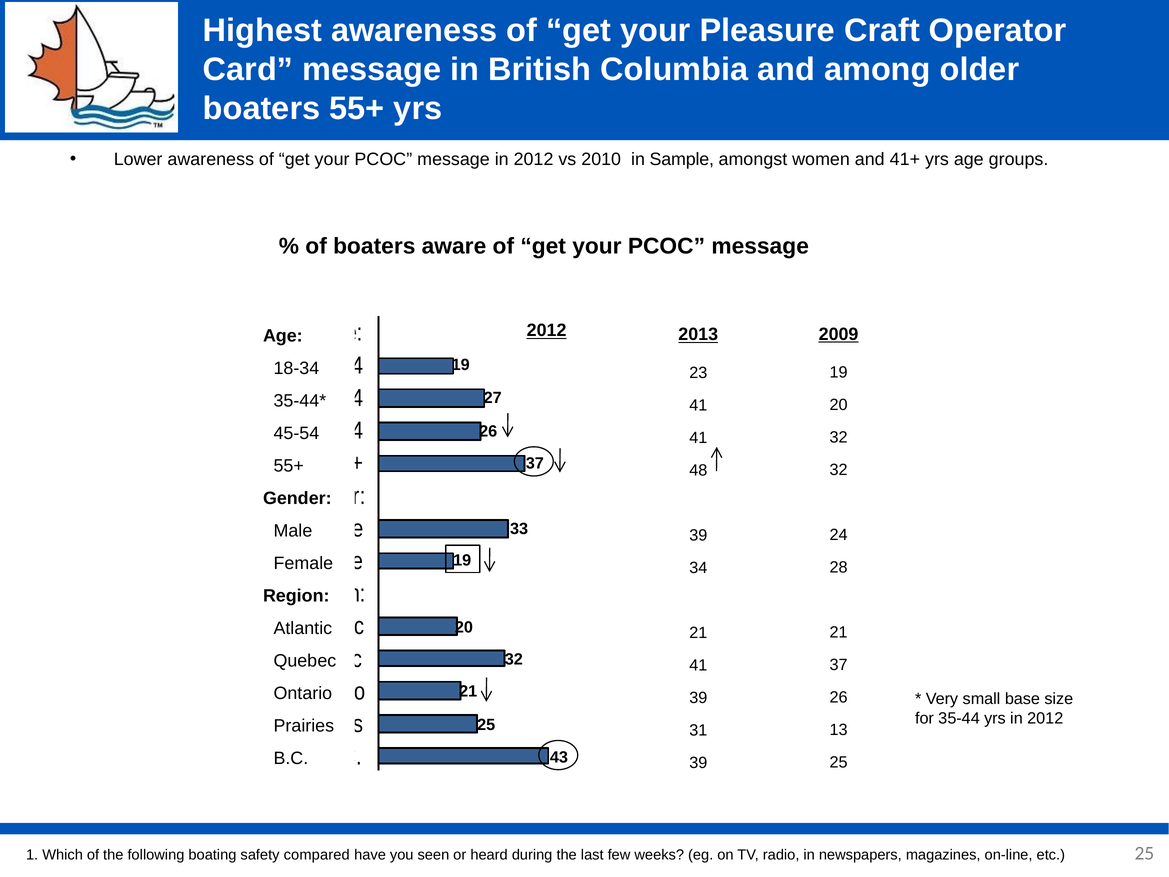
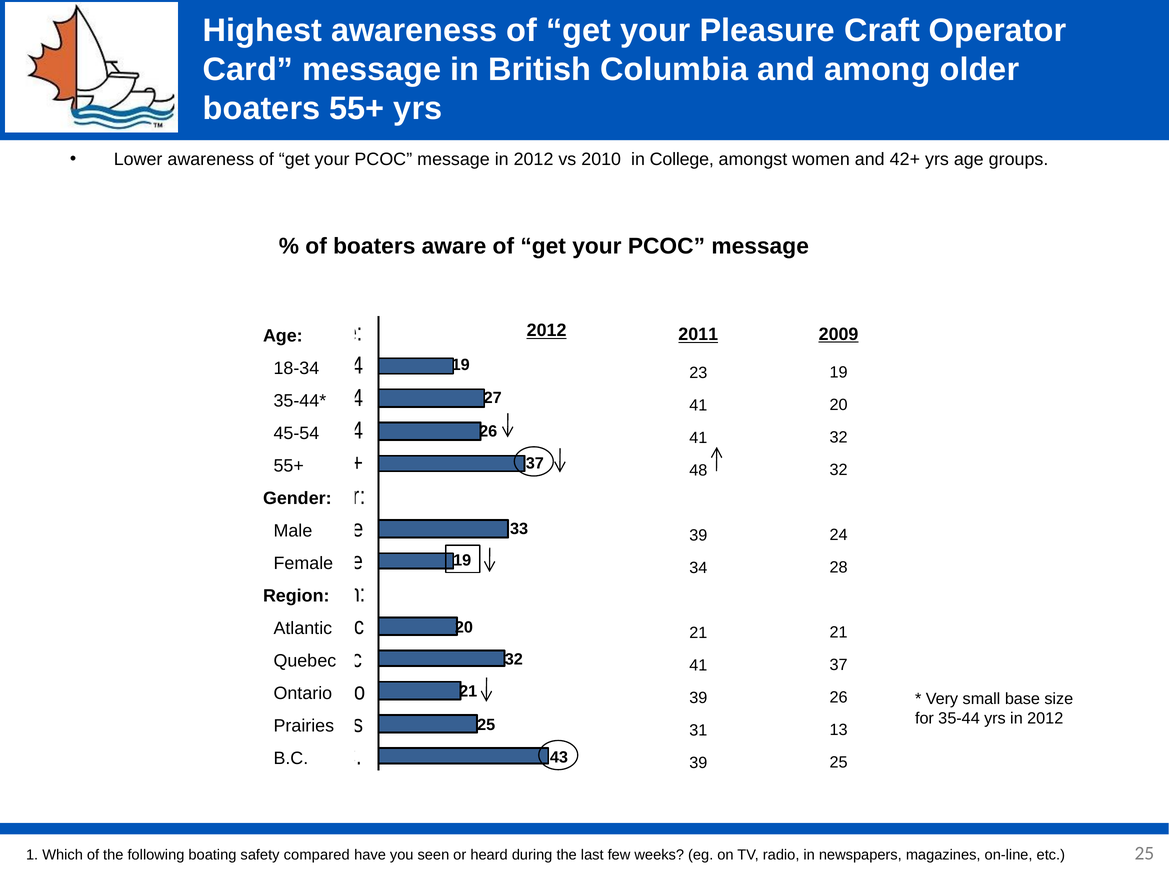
Sample: Sample -> College
41+: 41+ -> 42+
2013: 2013 -> 2011
